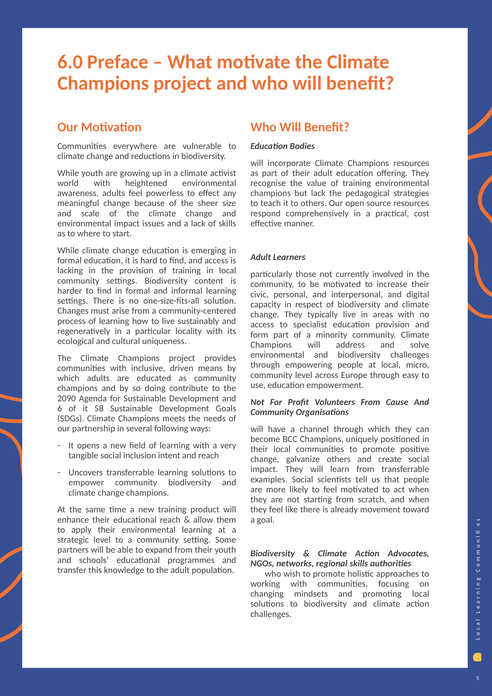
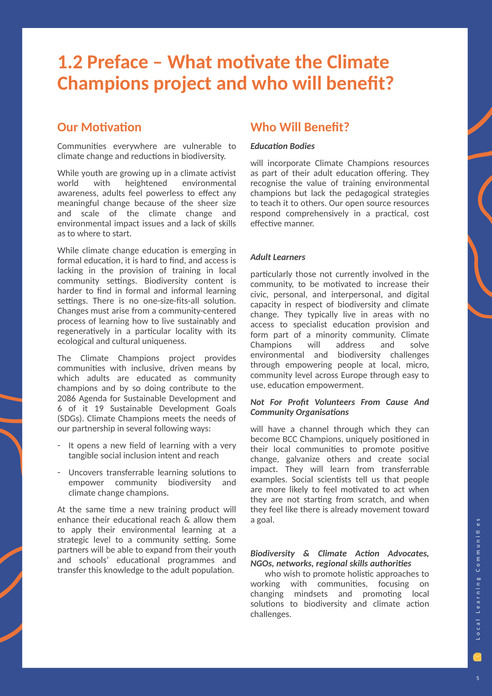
6.0: 6.0 -> 1.2
2090: 2090 -> 2086
58: 58 -> 19
